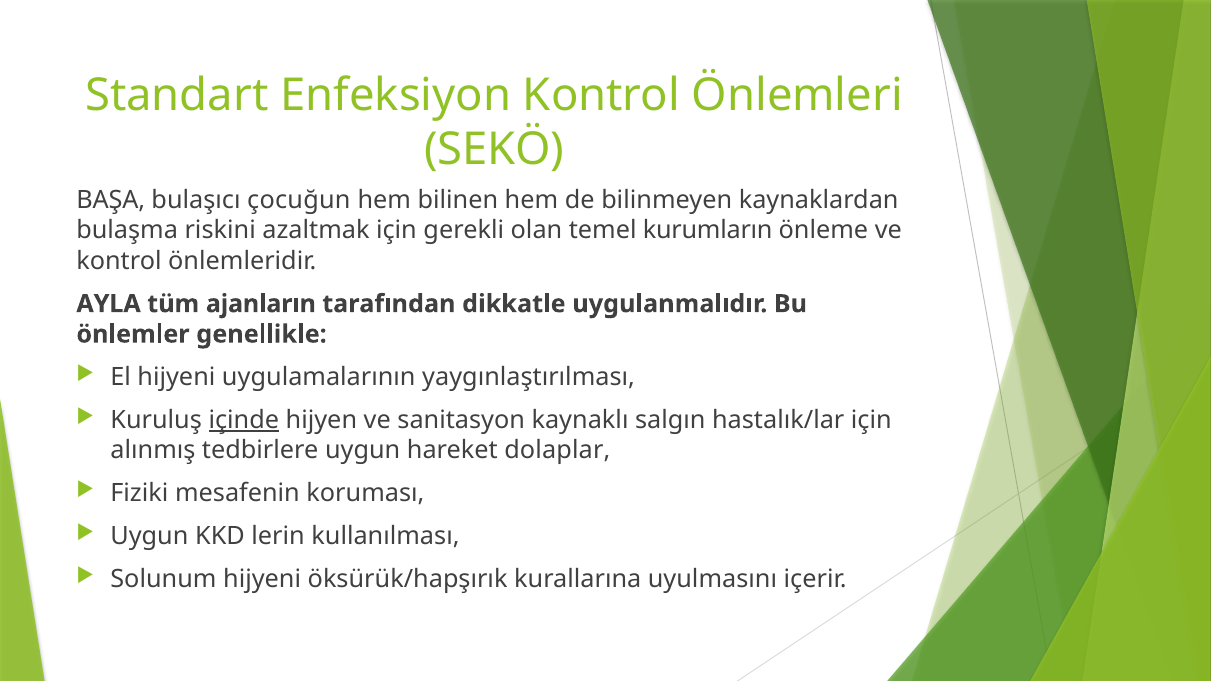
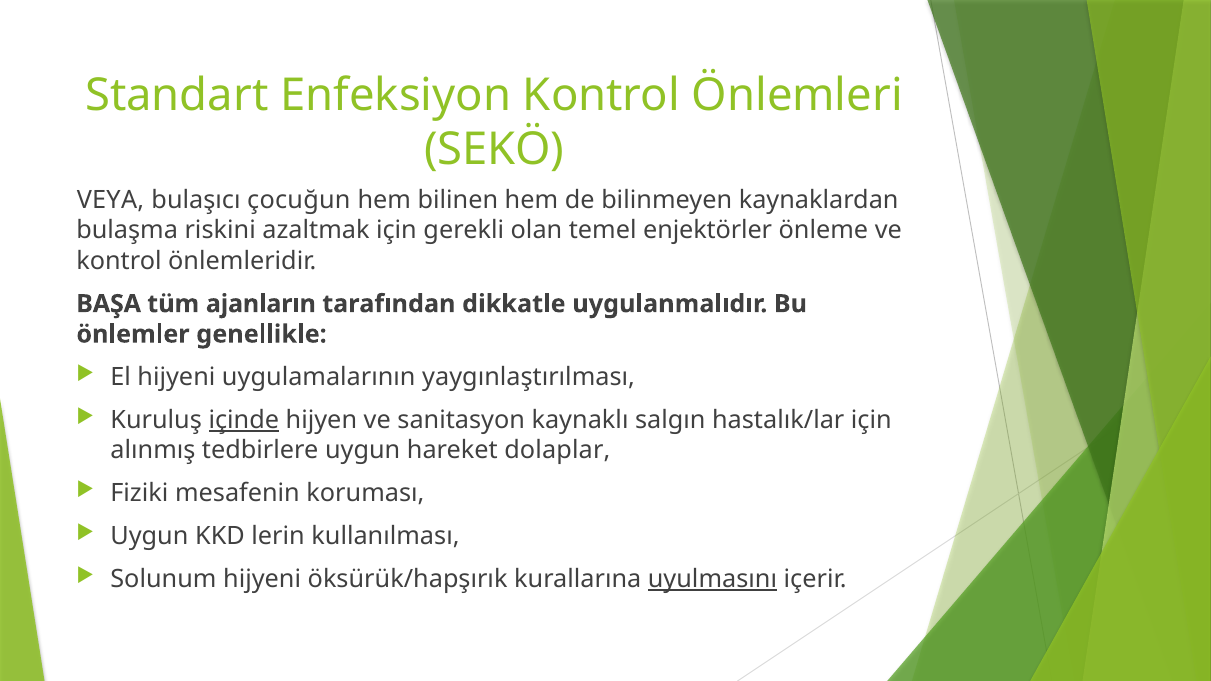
BAŞA: BAŞA -> VEYA
kurumların: kurumların -> enjektörler
AYLA: AYLA -> BAŞA
uyulmasını underline: none -> present
